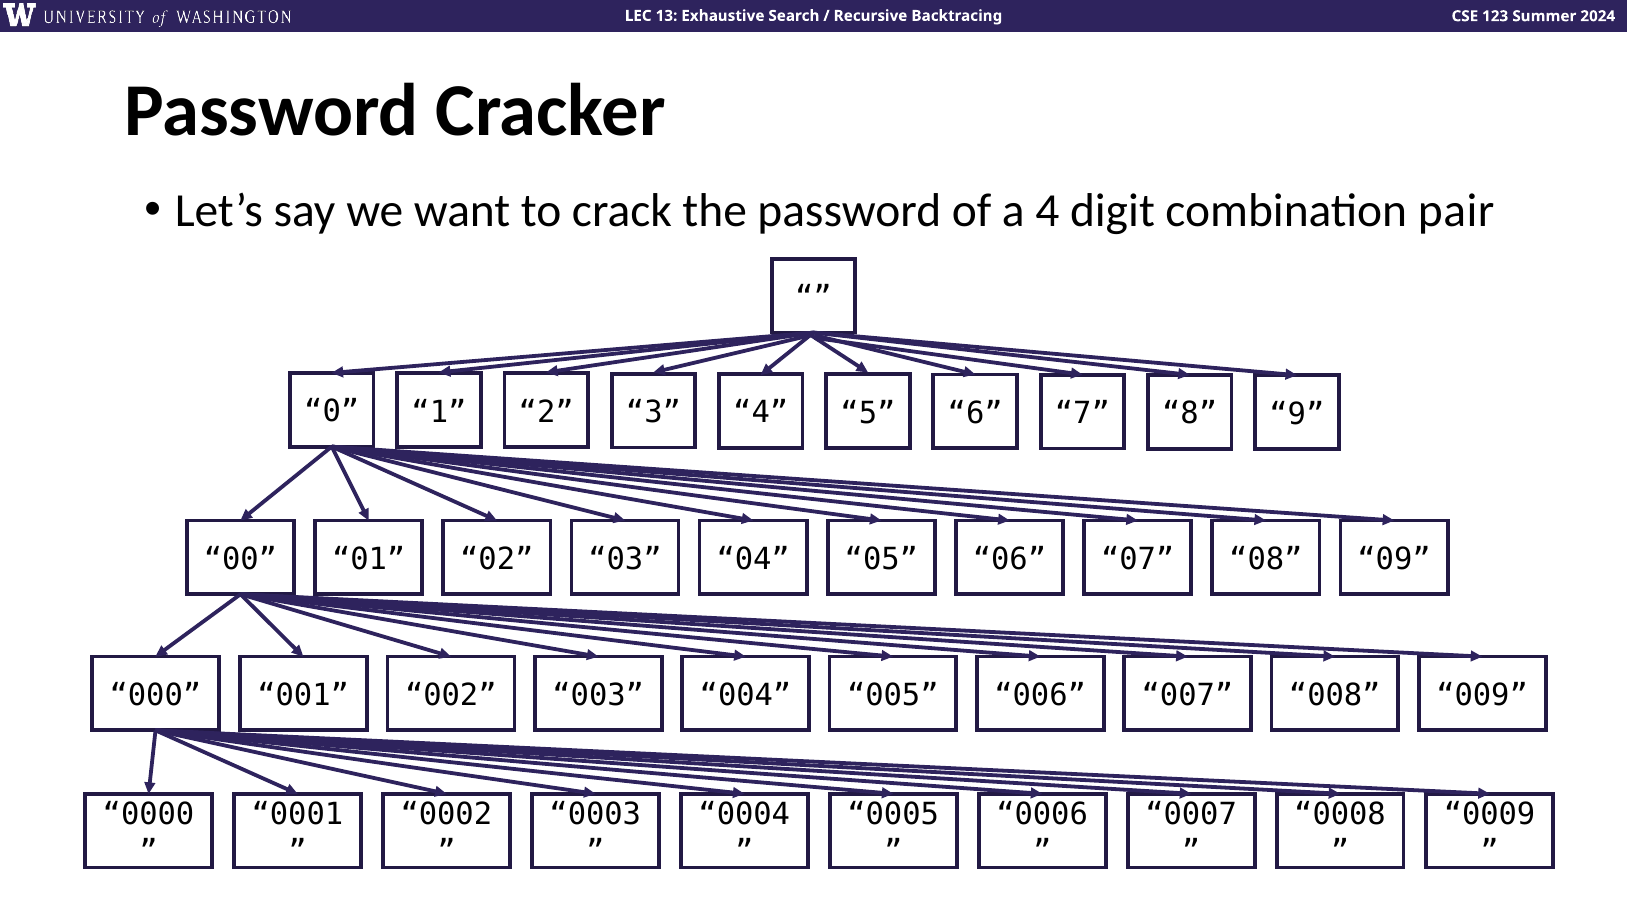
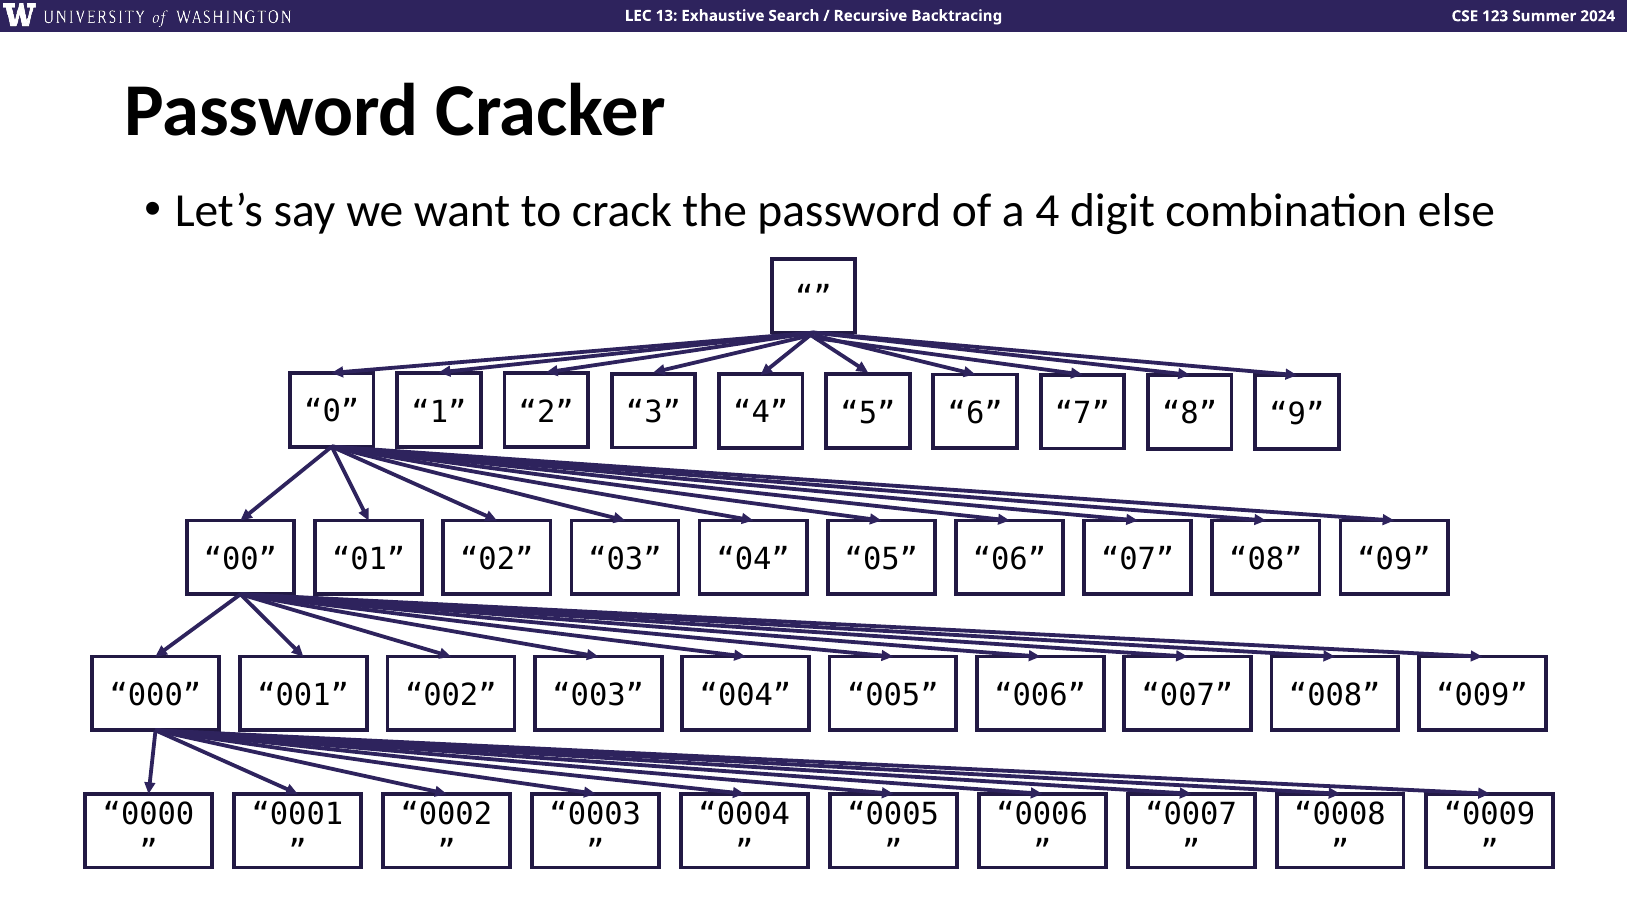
pair: pair -> else
